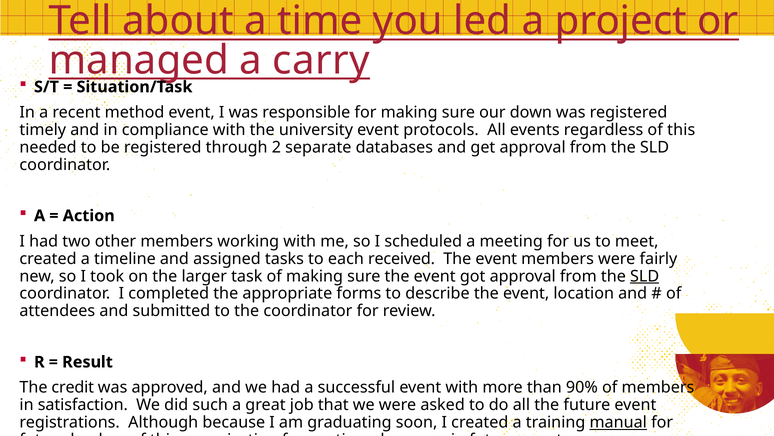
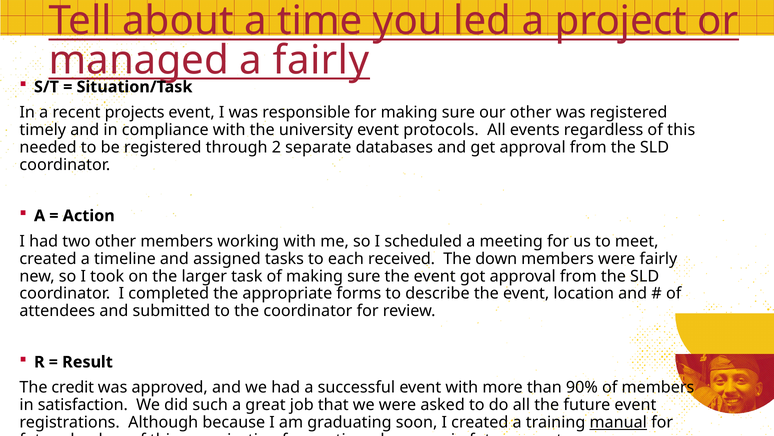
a carry: carry -> fairly
method: method -> projects
our down: down -> other
event at (496, 258): event -> down
SLD at (645, 276) underline: present -> none
